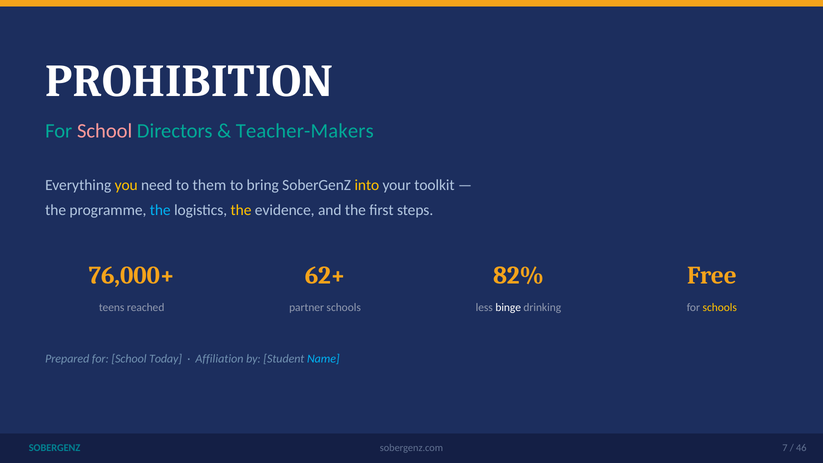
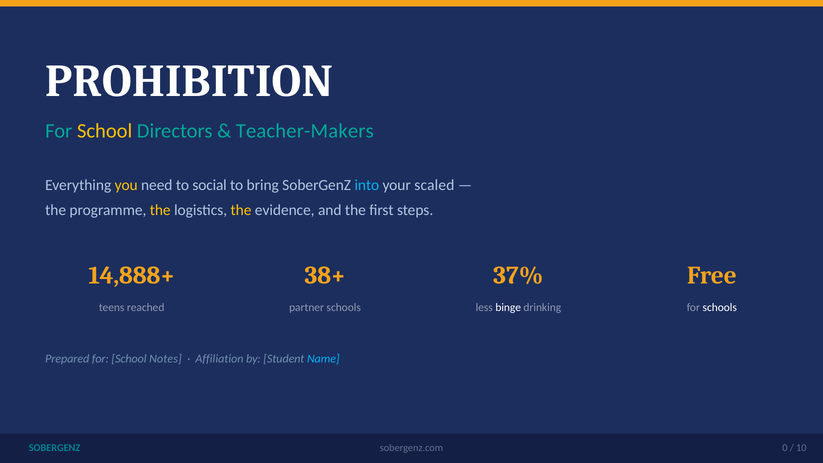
School at (105, 131) colour: pink -> yellow
them: them -> social
into colour: yellow -> light blue
toolkit: toolkit -> scaled
the at (160, 210) colour: light blue -> yellow
76,000+: 76,000+ -> 14,888+
62+: 62+ -> 38+
82%: 82% -> 37%
schools at (720, 307) colour: yellow -> white
Today: Today -> Notes
7: 7 -> 0
46: 46 -> 10
